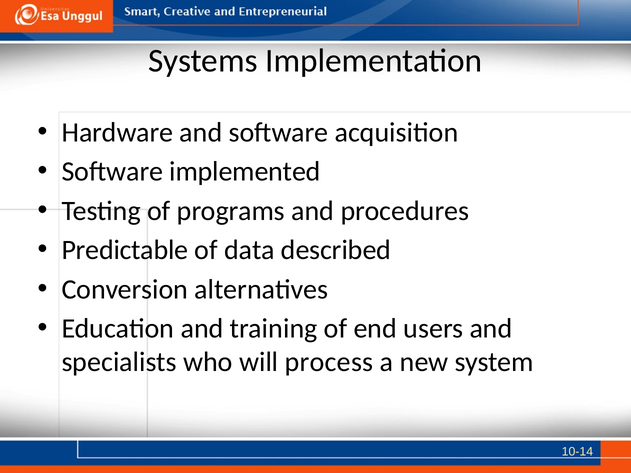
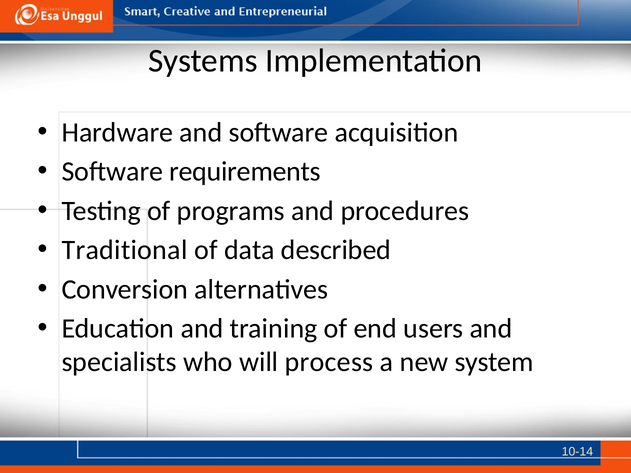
implemented: implemented -> requirements
Predictable: Predictable -> Traditional
